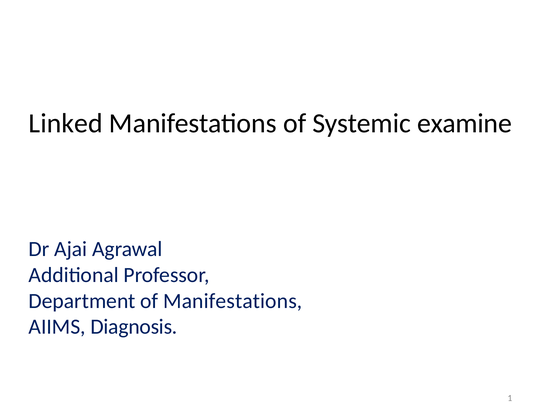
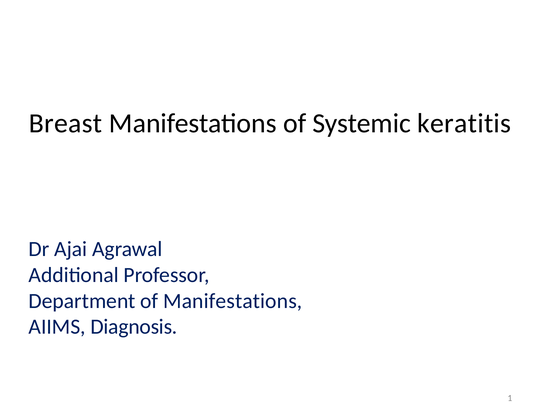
Linked: Linked -> Breast
examine: examine -> keratitis
